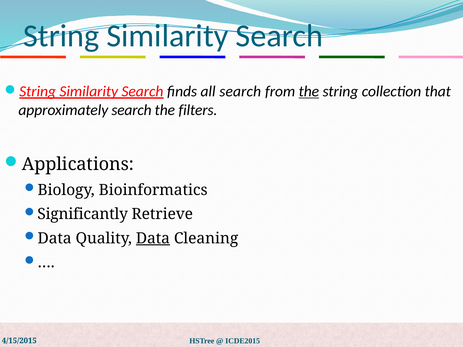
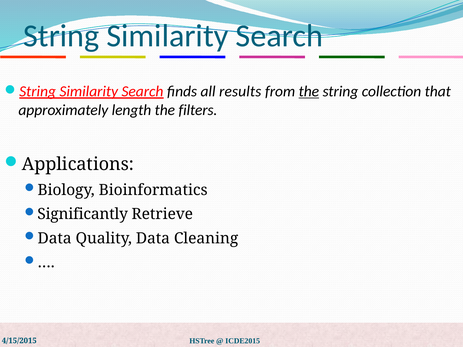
all search: search -> results
approximately search: search -> length
Data at (153, 238) underline: present -> none
